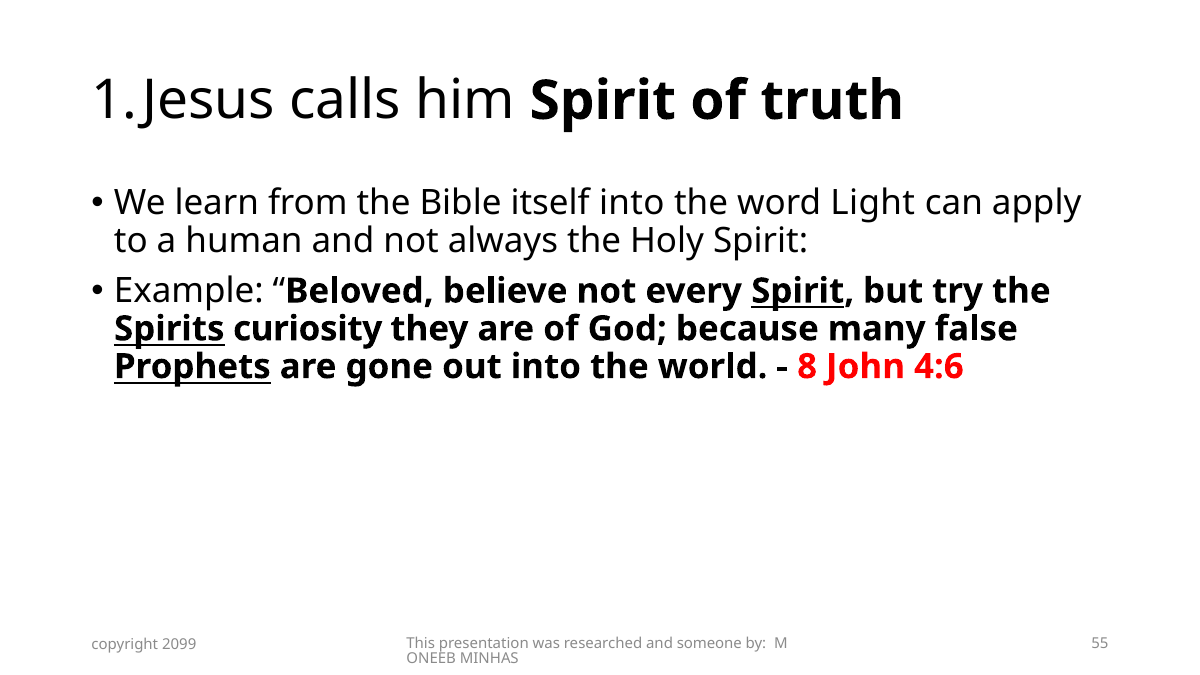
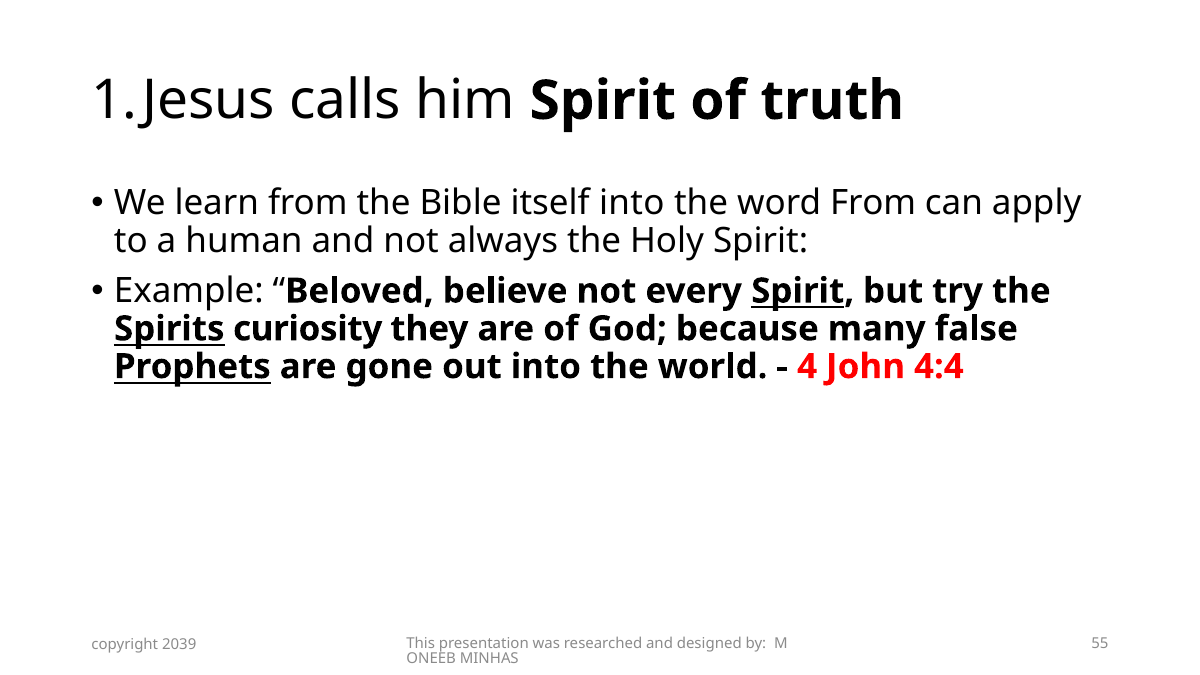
word Light: Light -> From
8: 8 -> 4
4:6: 4:6 -> 4:4
someone: someone -> designed
2099: 2099 -> 2039
